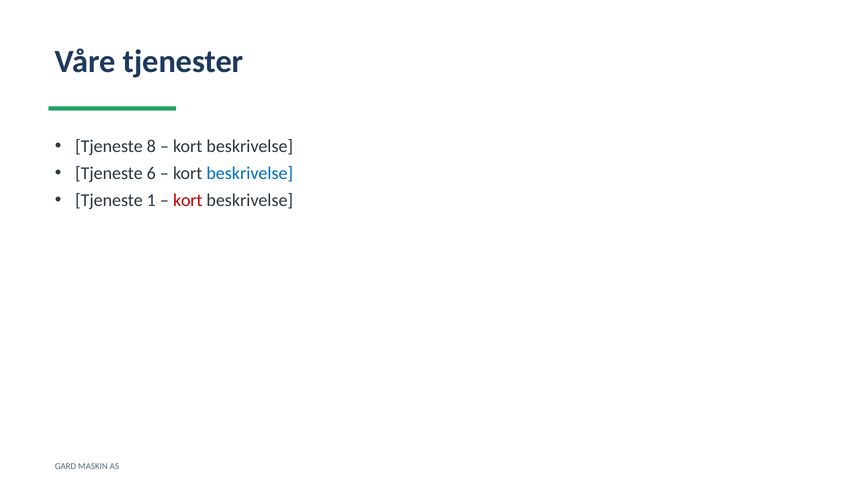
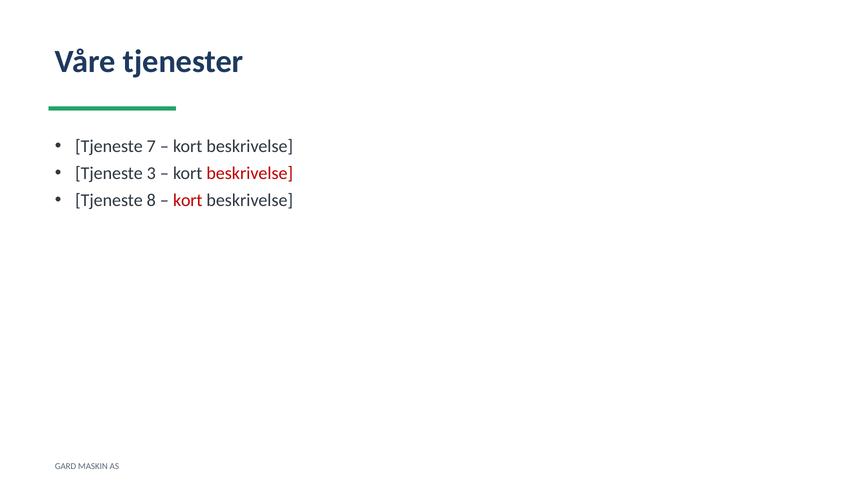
8: 8 -> 7
6: 6 -> 3
beskrivelse at (250, 173) colour: blue -> red
1: 1 -> 8
